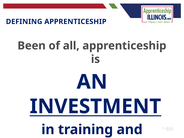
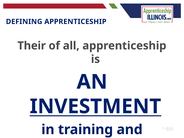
Been: Been -> Their
